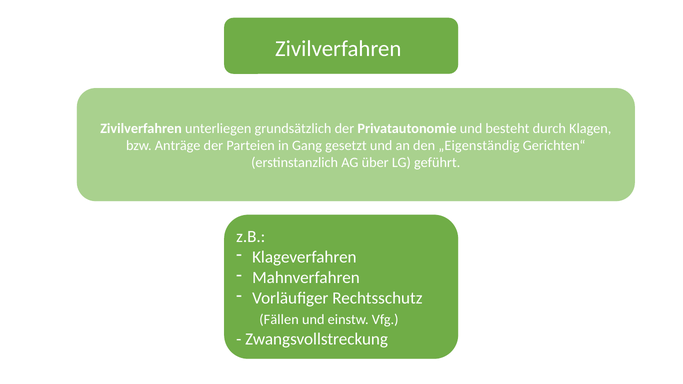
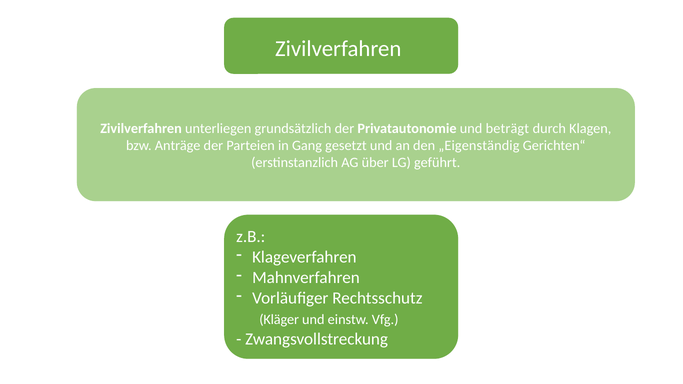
besteht: besteht -> beträgt
Fällen: Fällen -> Kläger
